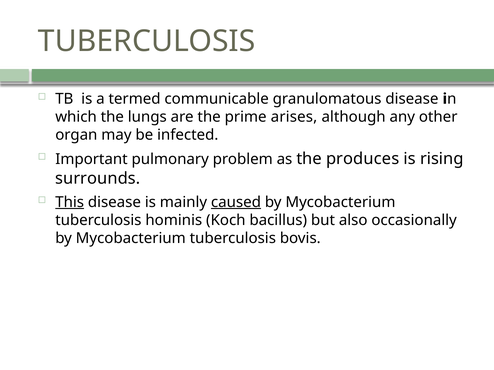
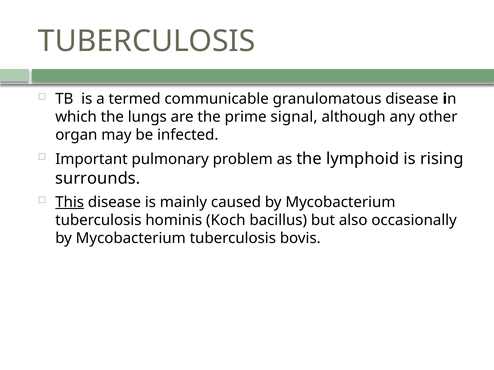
arises: arises -> signal
produces: produces -> lymphoid
caused underline: present -> none
